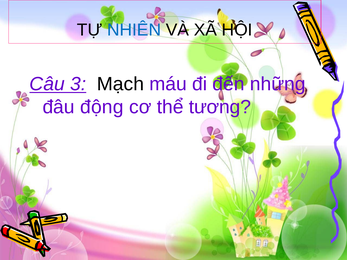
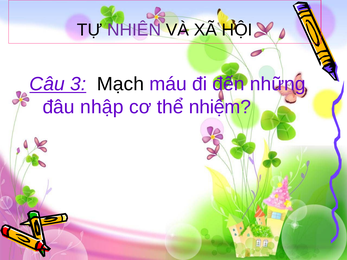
NHIÊN colour: blue -> purple
động: động -> nhập
tương: tương -> nhiệm
